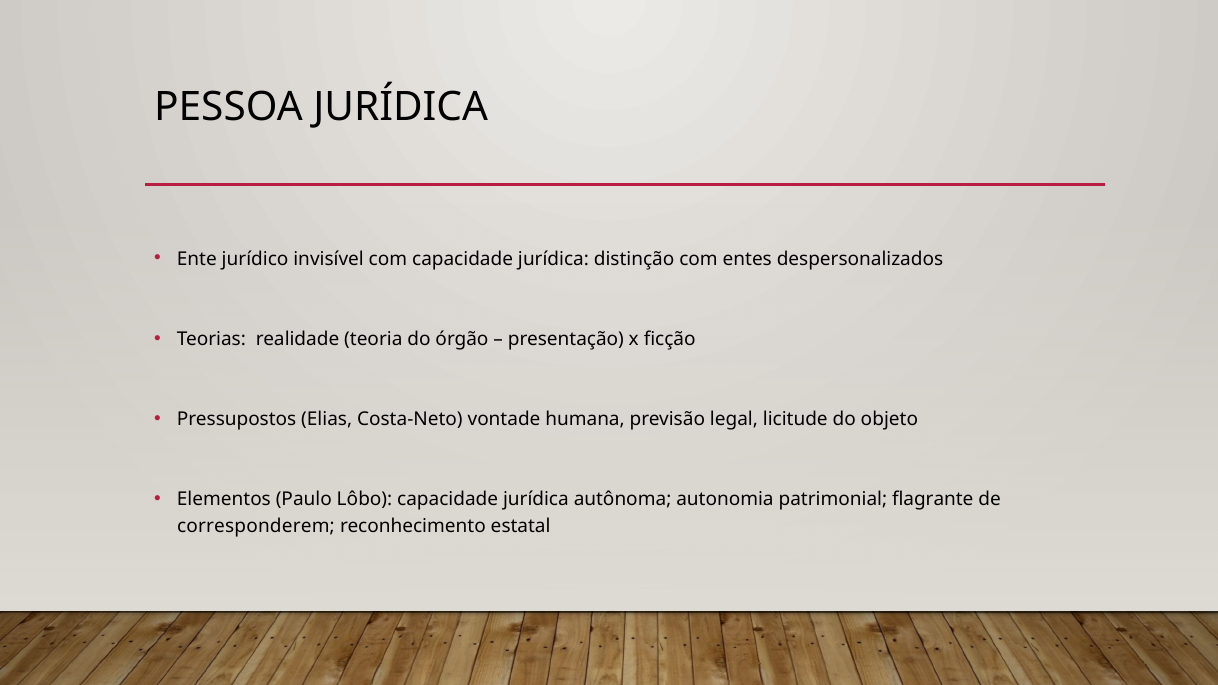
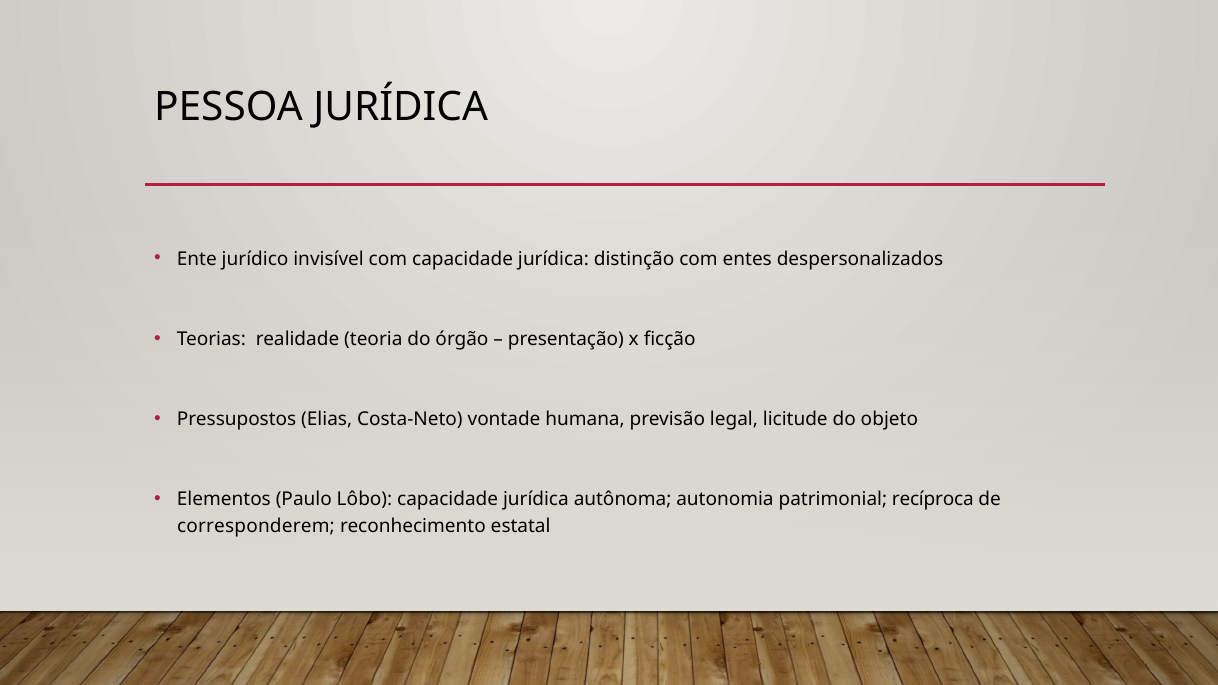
flagrante: flagrante -> recíproca
